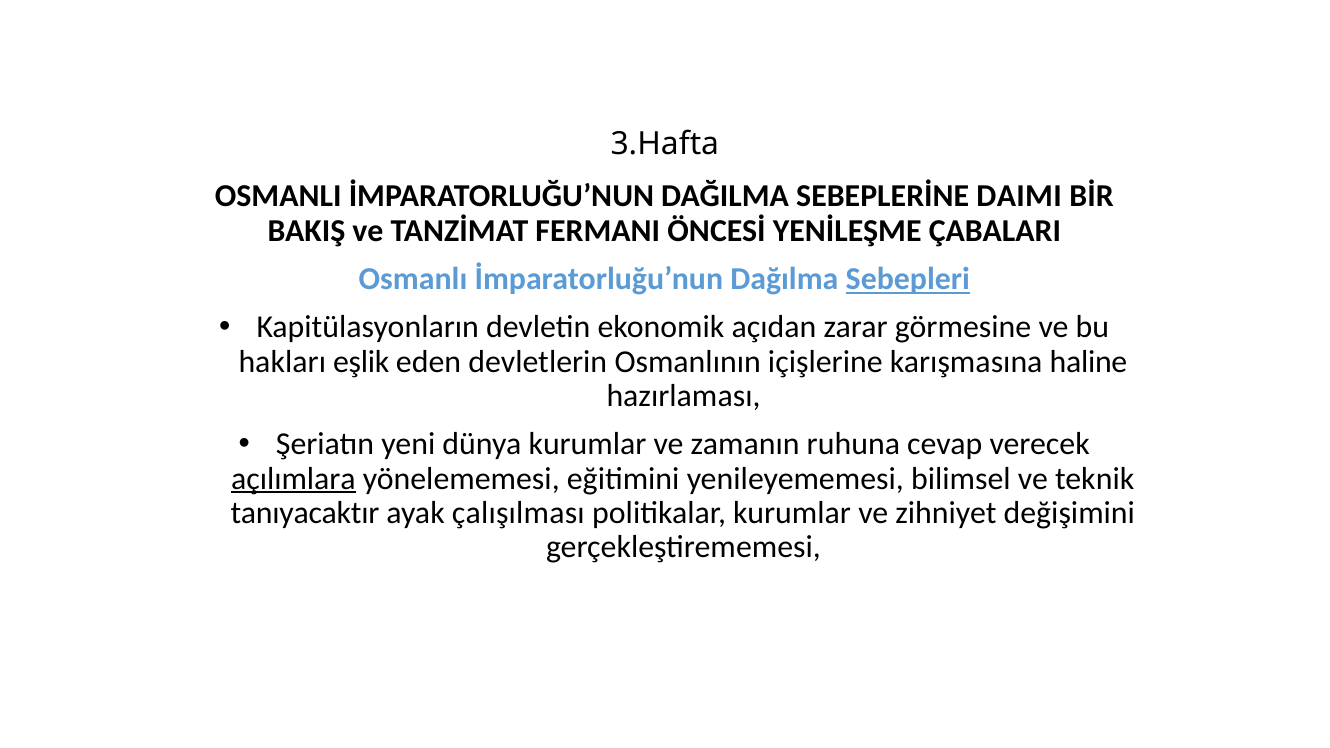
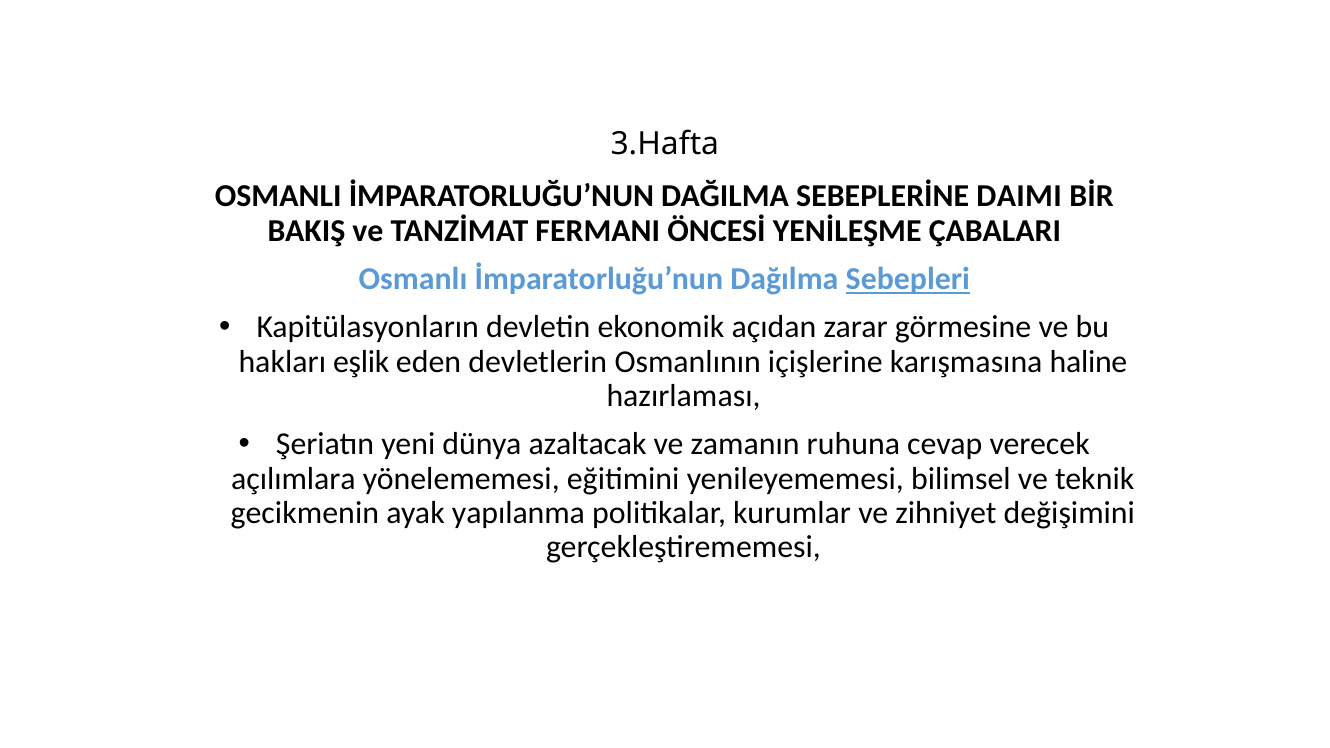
dünya kurumlar: kurumlar -> azaltacak
açılımlara underline: present -> none
tanıyacaktır: tanıyacaktır -> gecikmenin
çalışılması: çalışılması -> yapılanma
